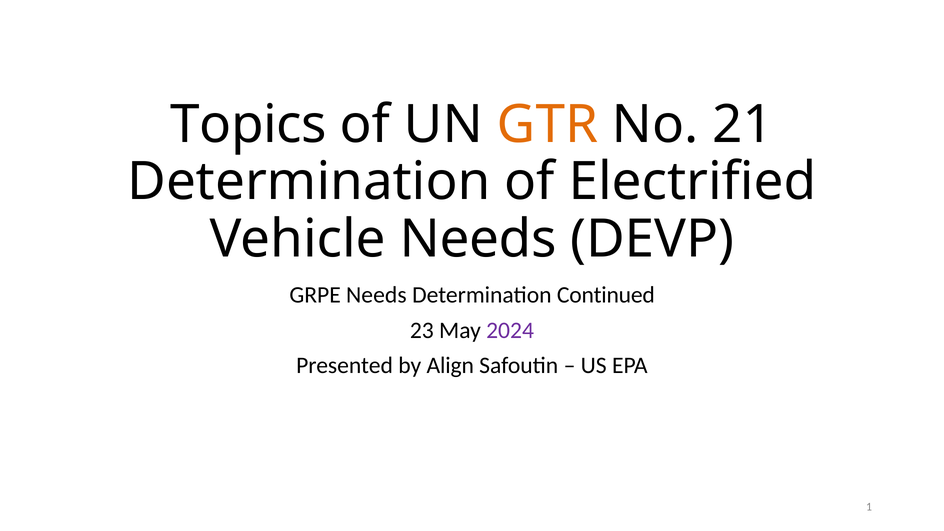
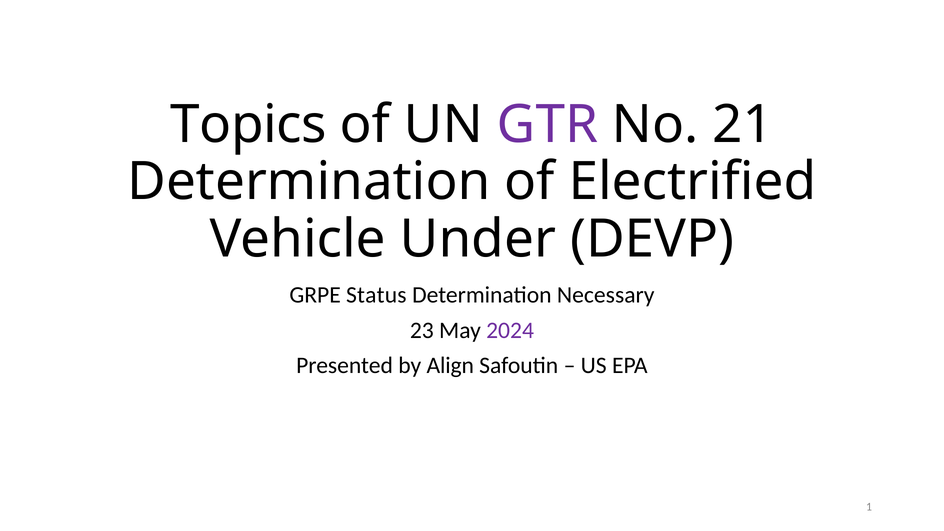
GTR colour: orange -> purple
Vehicle Needs: Needs -> Under
GRPE Needs: Needs -> Status
Continued: Continued -> Necessary
